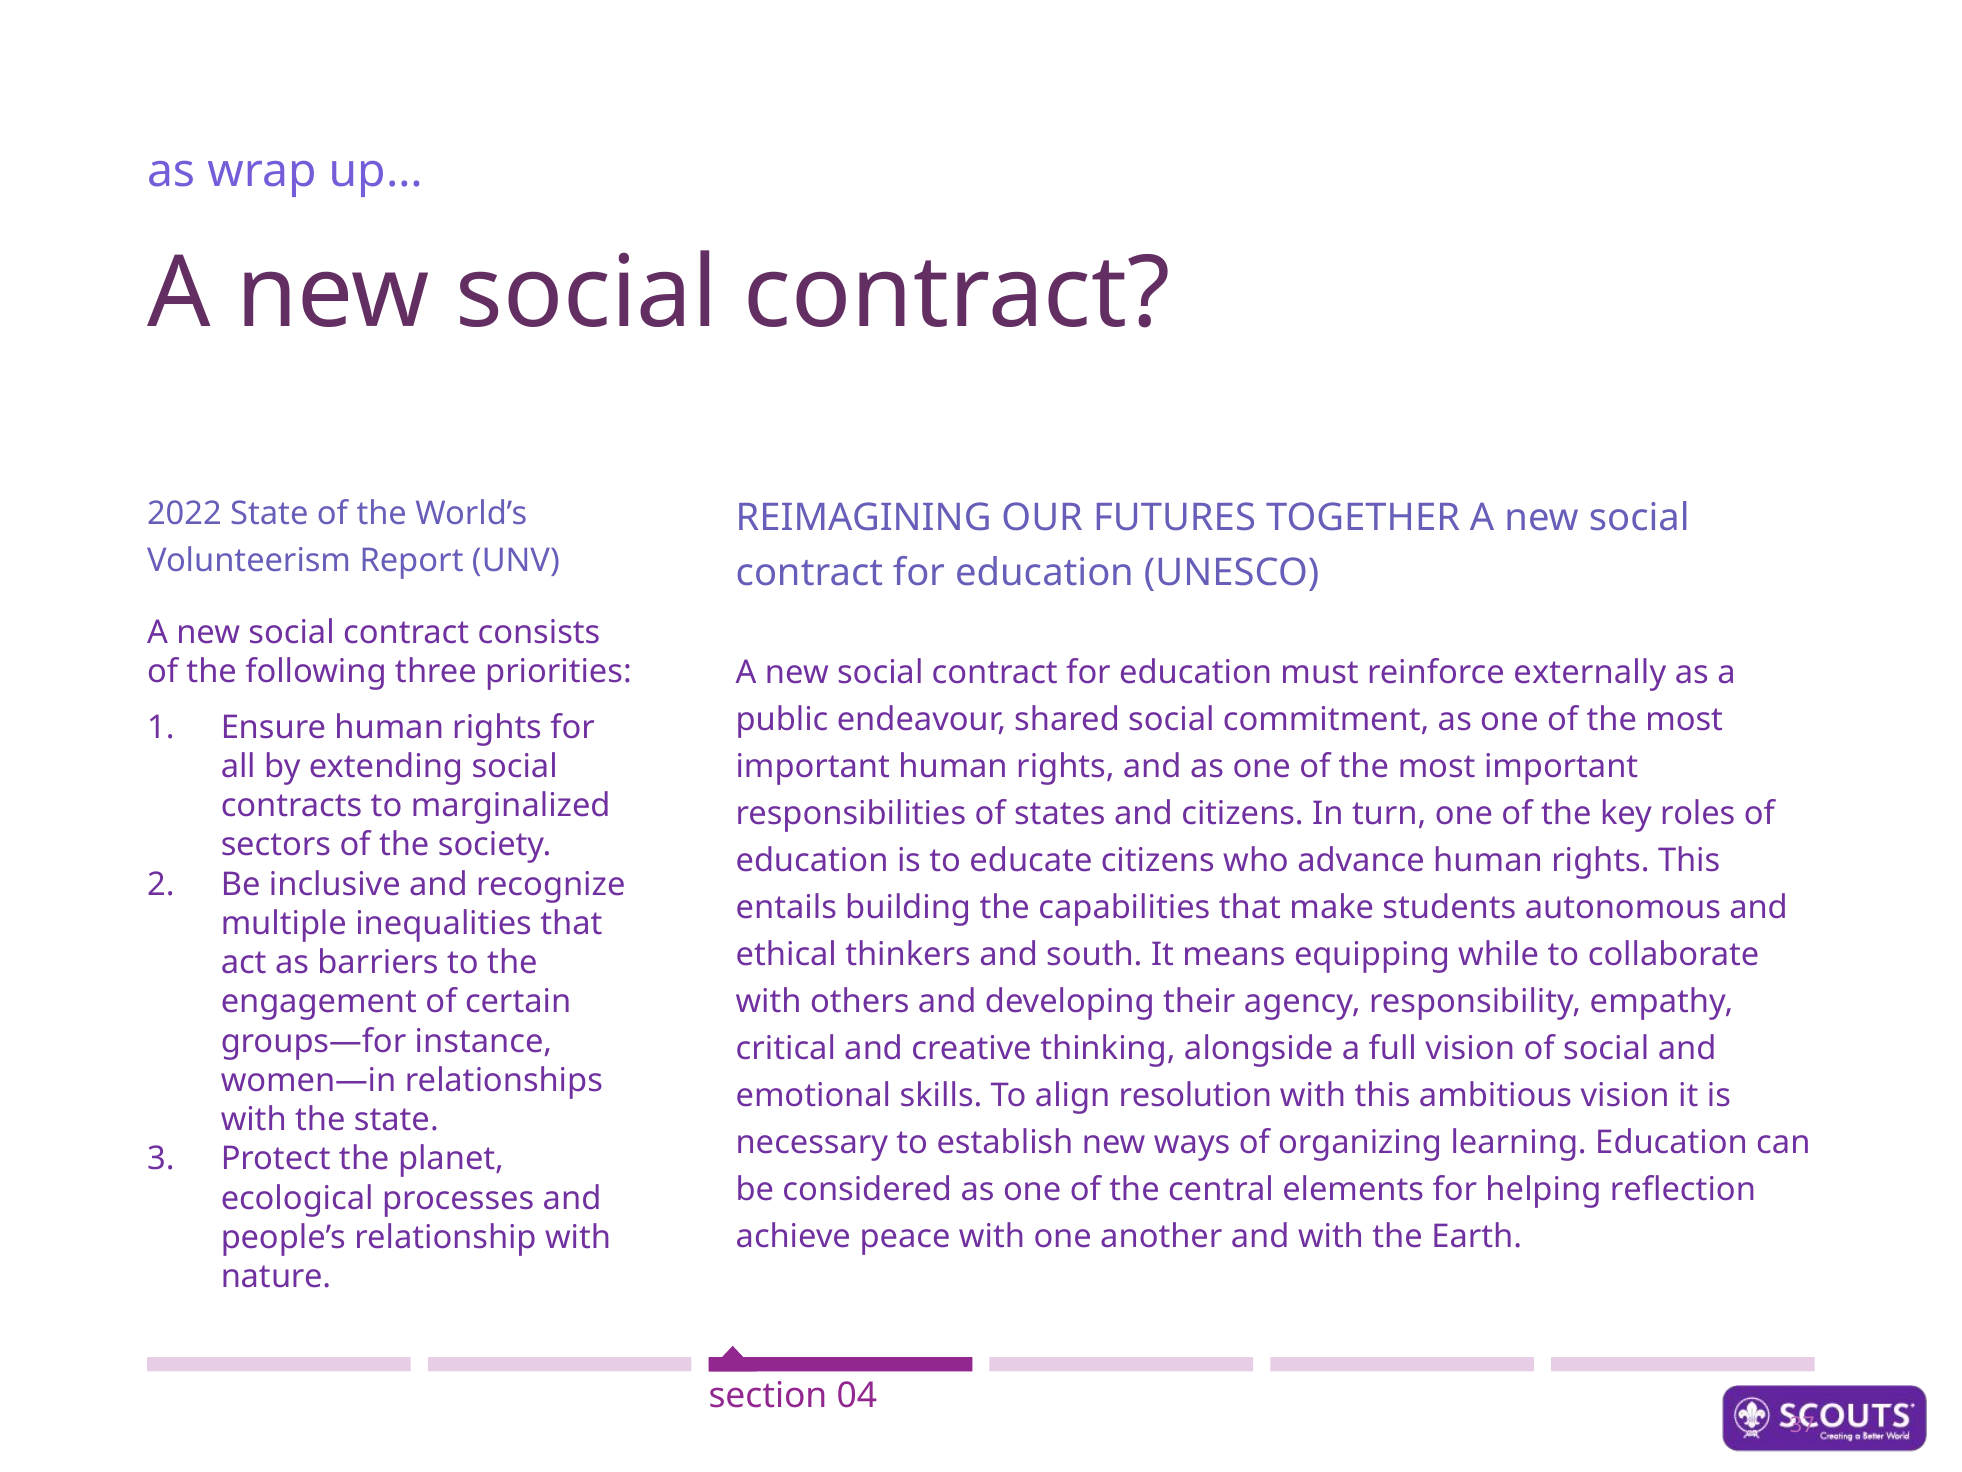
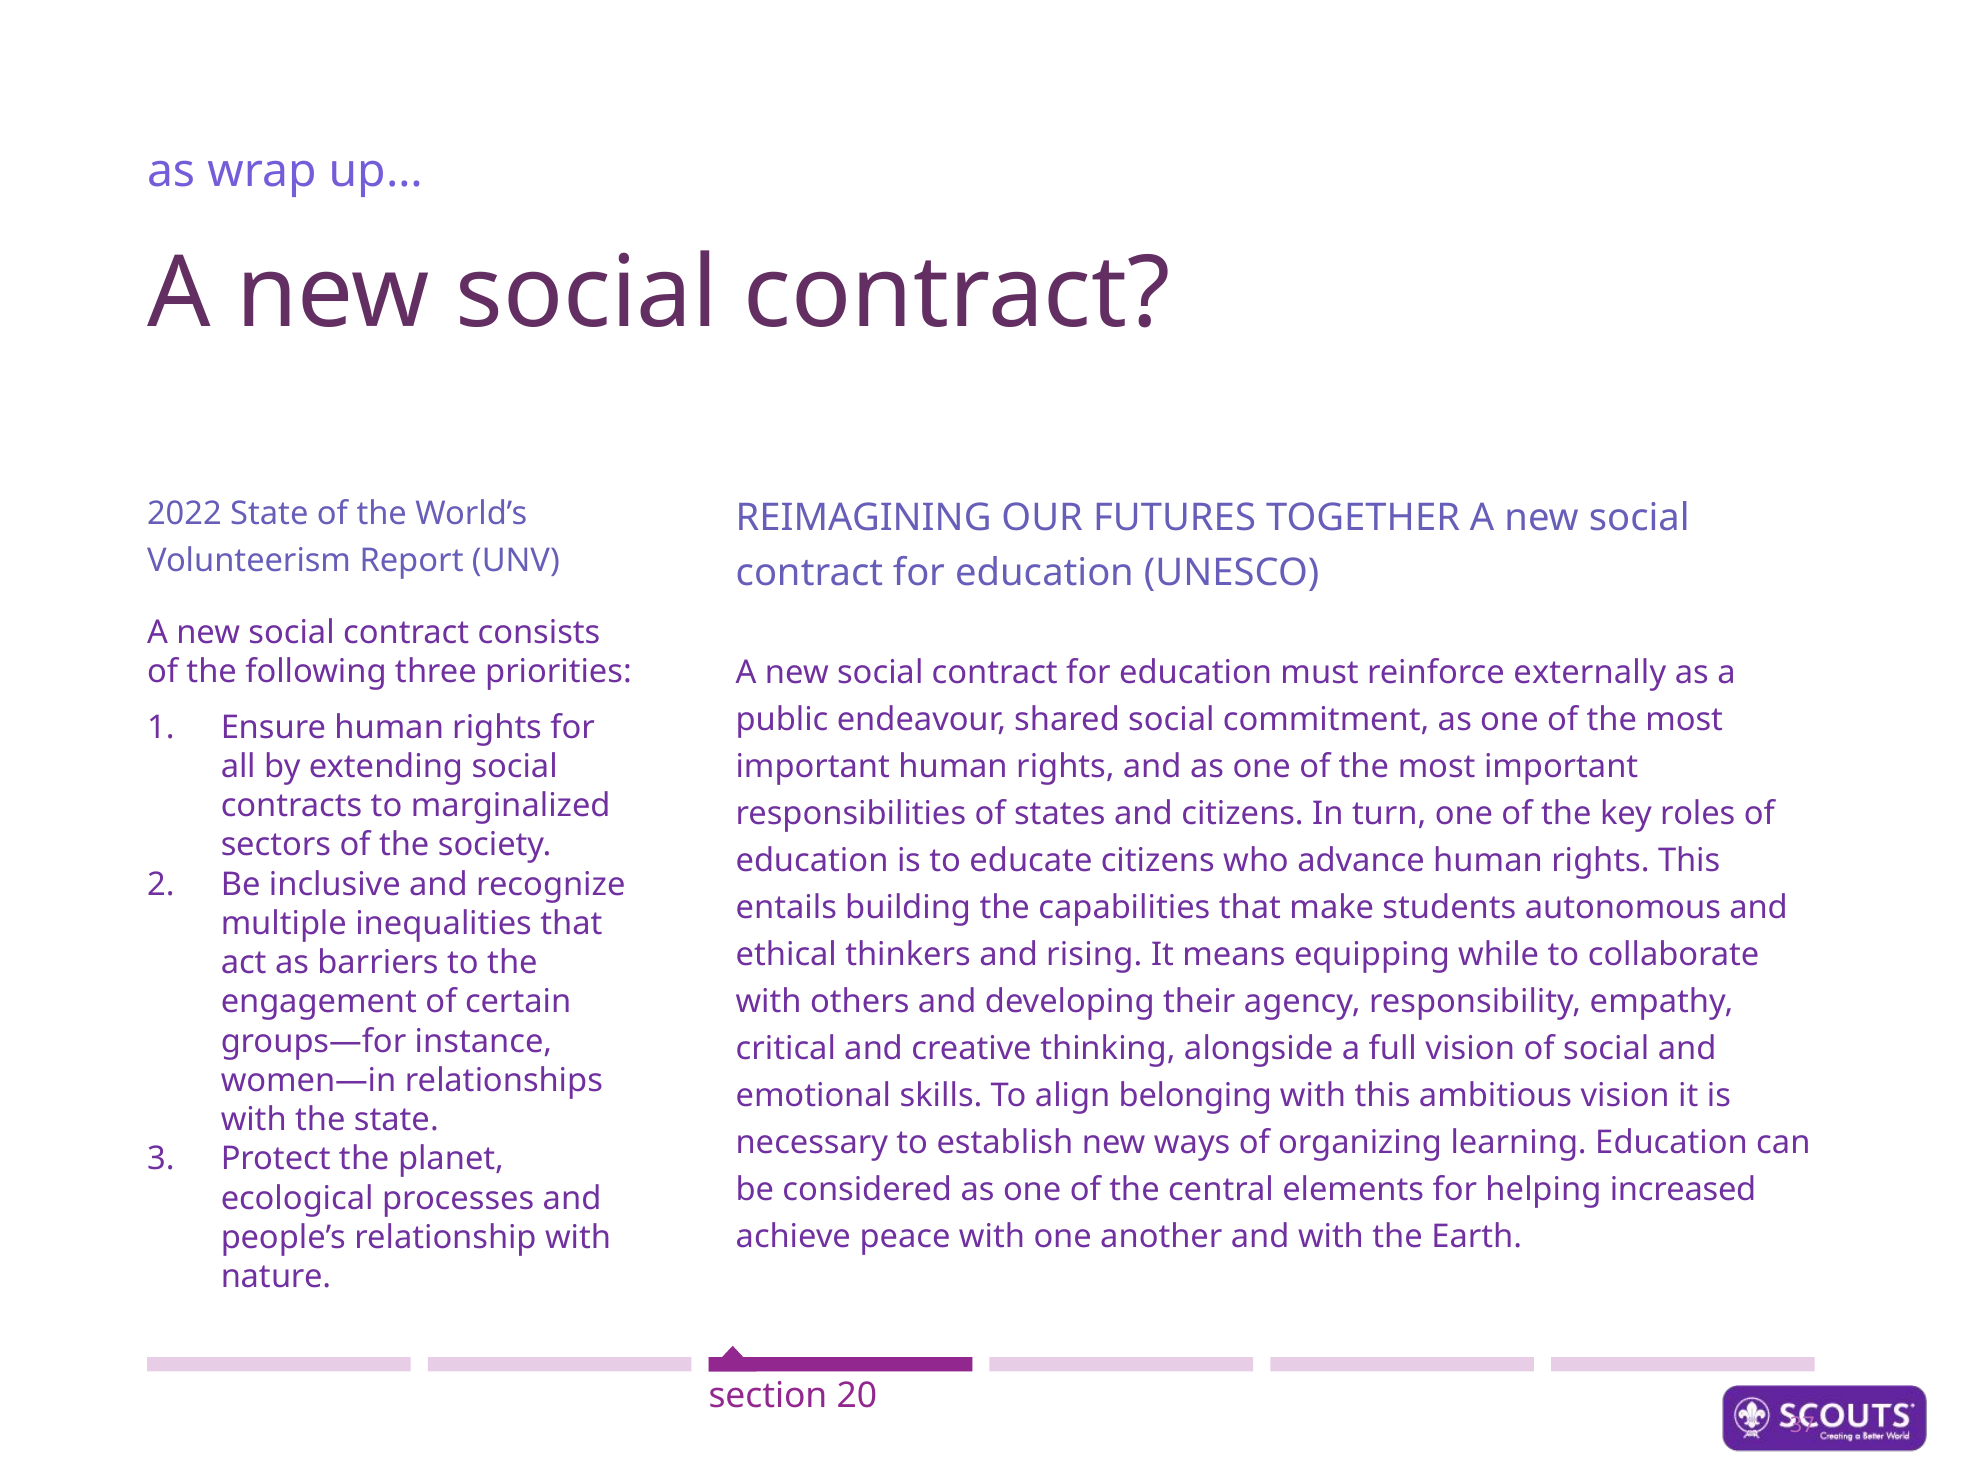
south: south -> rising
resolution: resolution -> belonging
reflection: reflection -> increased
04: 04 -> 20
